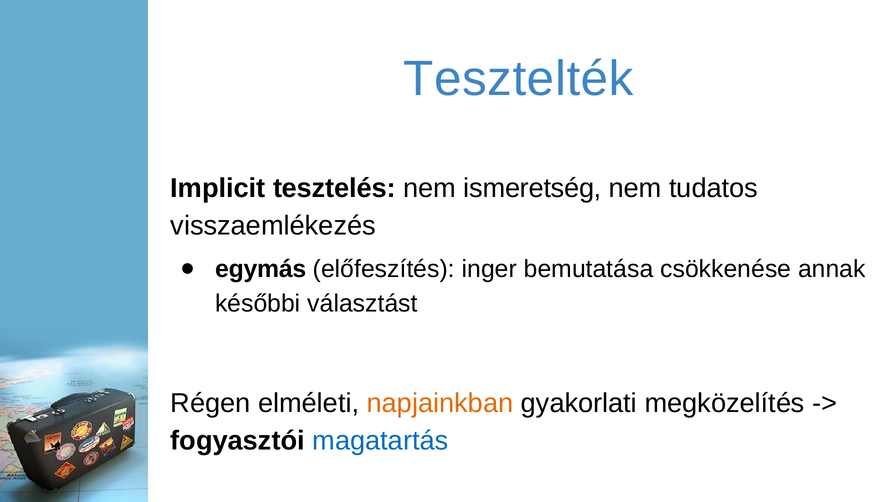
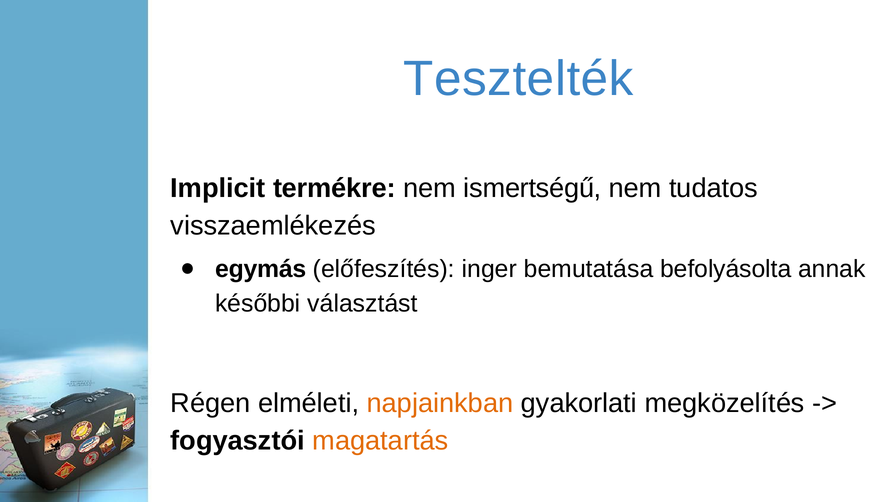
tesztelés: tesztelés -> termékre
ismeretség: ismeretség -> ismertségű
csökkenése: csökkenése -> befolyásolta
magatartás colour: blue -> orange
